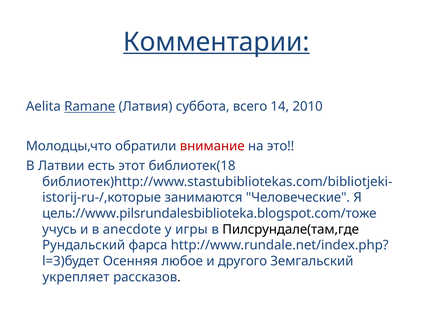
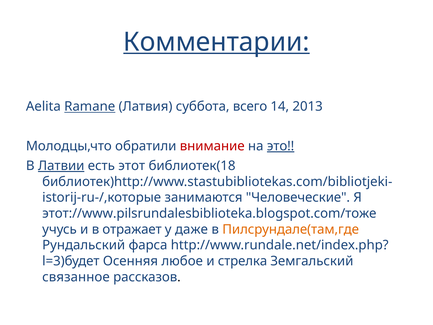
2010: 2010 -> 2013
это underline: none -> present
Латвии underline: none -> present
цель://www.pilsrundalesbiblioteka.blogspot.com/тоже: цель://www.pilsrundalesbiblioteka.blogspot.com/тоже -> этот://www.pilsrundalesbiblioteka.blogspot.com/тоже
anecdote: anecdote -> отражает
игры: игры -> даже
Пилсрундале(там,где colour: black -> orange
другого: другого -> стрелка
укрепляет: укрепляет -> связанное
